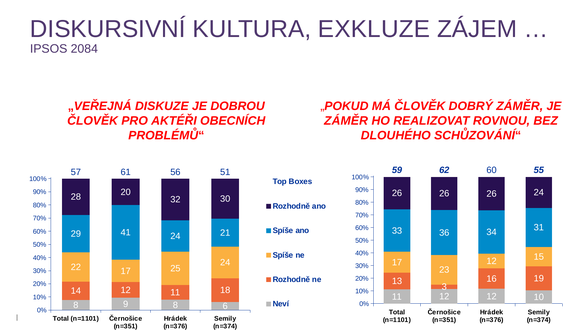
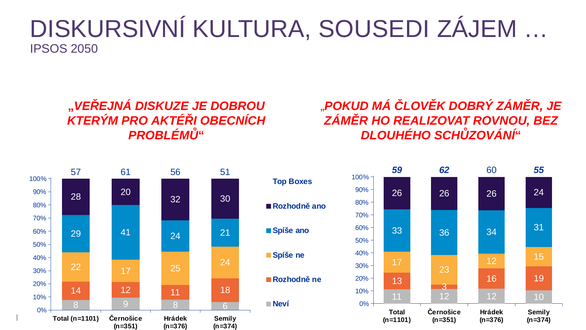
EXKLUZE: EXKLUZE -> SOUSEDI
2084: 2084 -> 2050
ČLOVĚK at (93, 121): ČLOVĚK -> KTERÝM
